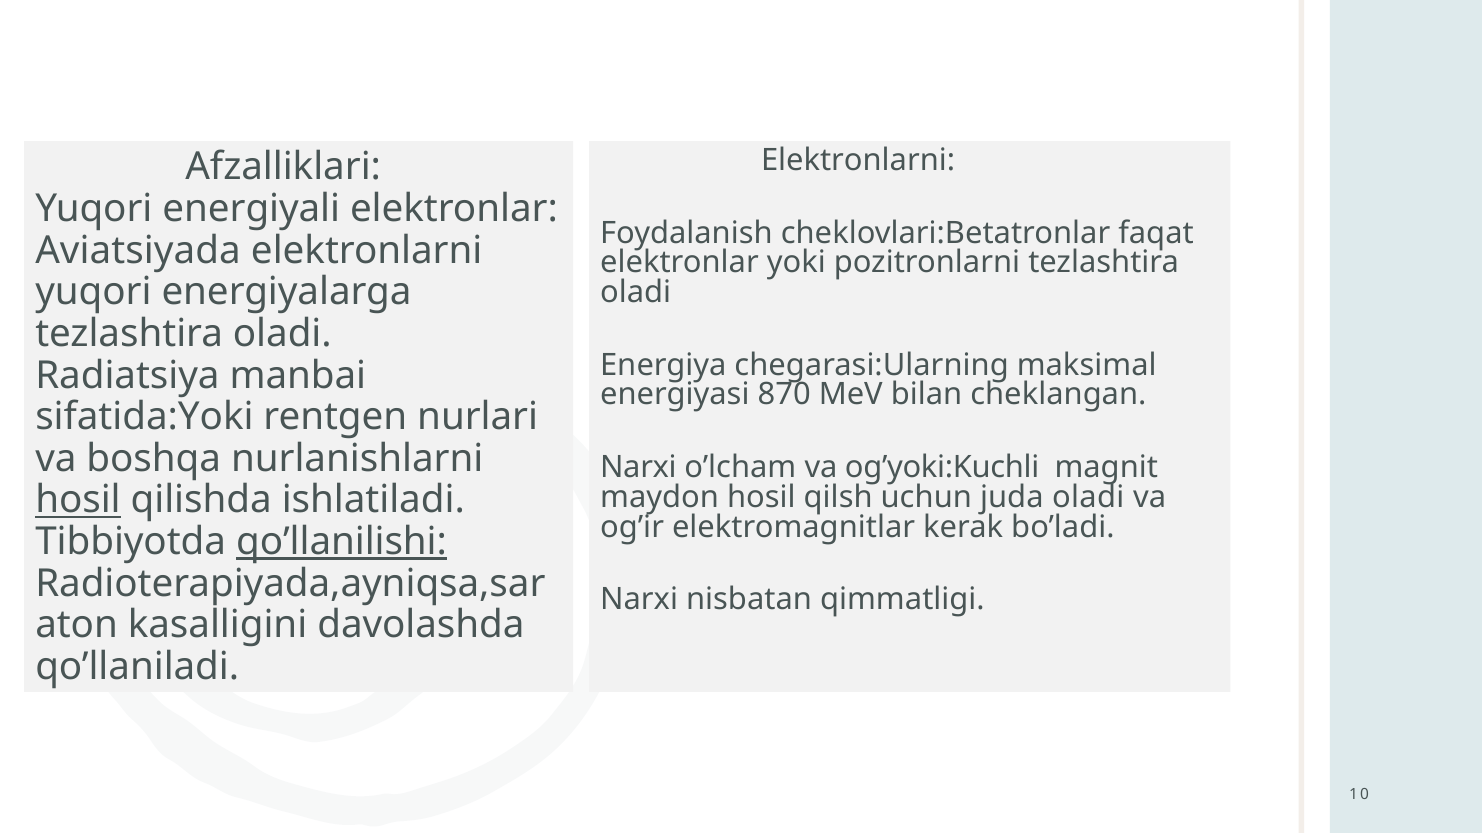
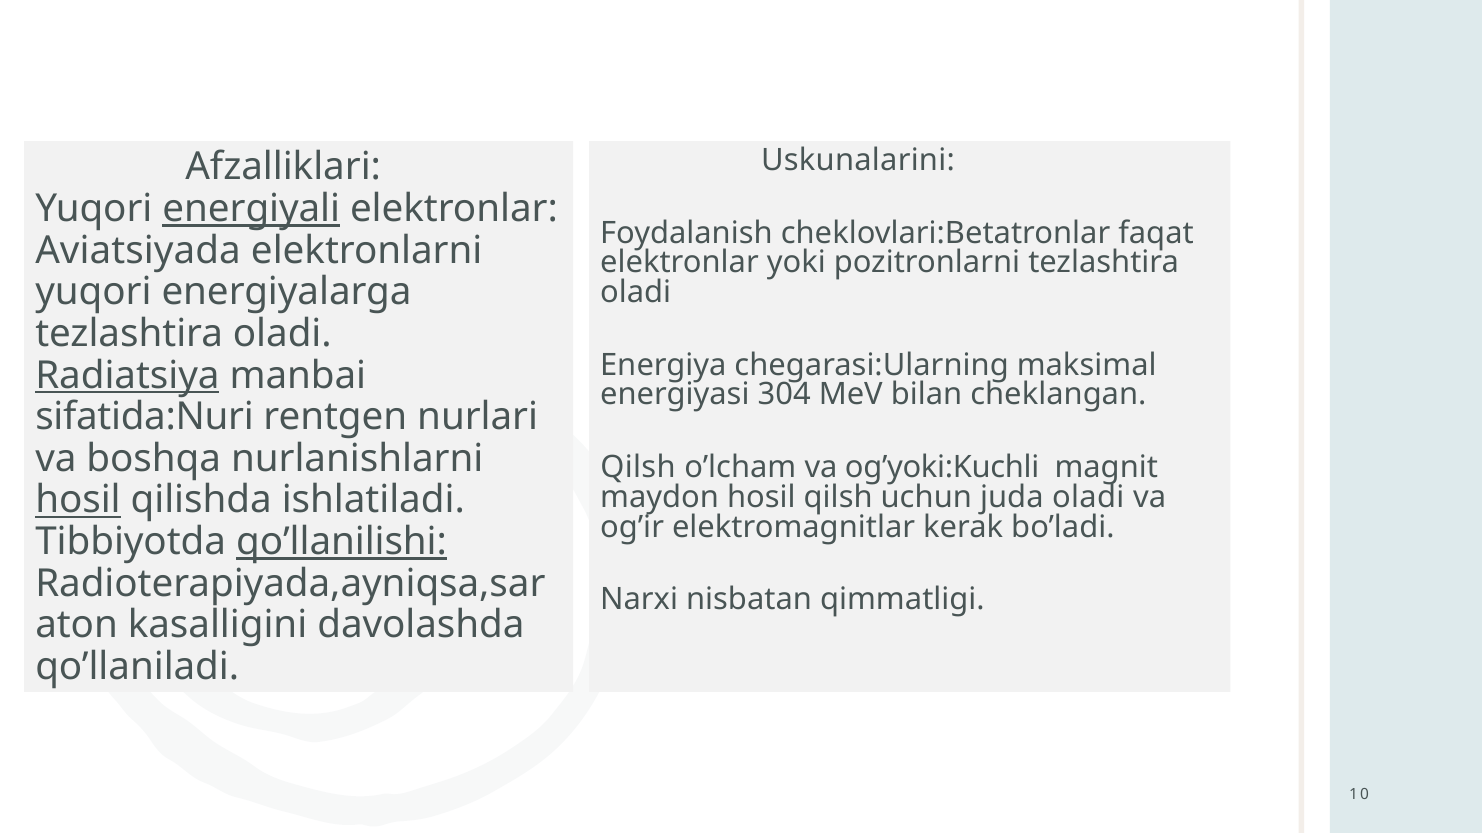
Elektronlarni at (858, 160): Elektronlarni -> Uskunalarini
energiyali underline: none -> present
Radiatsiya underline: none -> present
870: 870 -> 304
sifatida:Yoki: sifatida:Yoki -> sifatida:Nuri
Narxi at (638, 468): Narxi -> Qilsh
